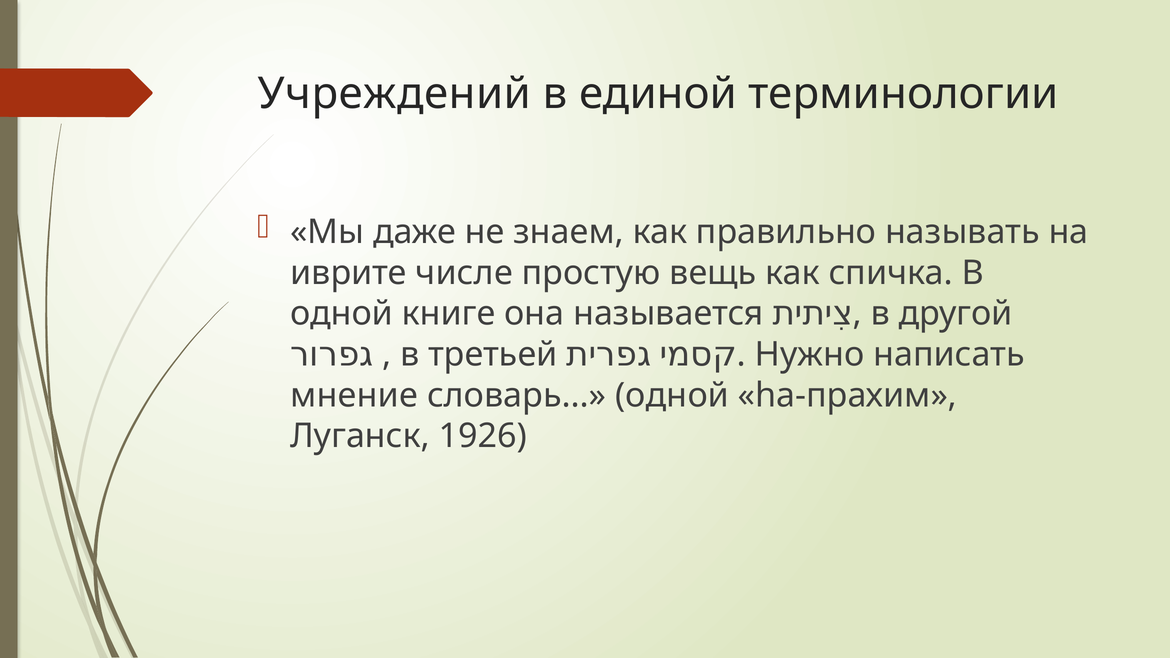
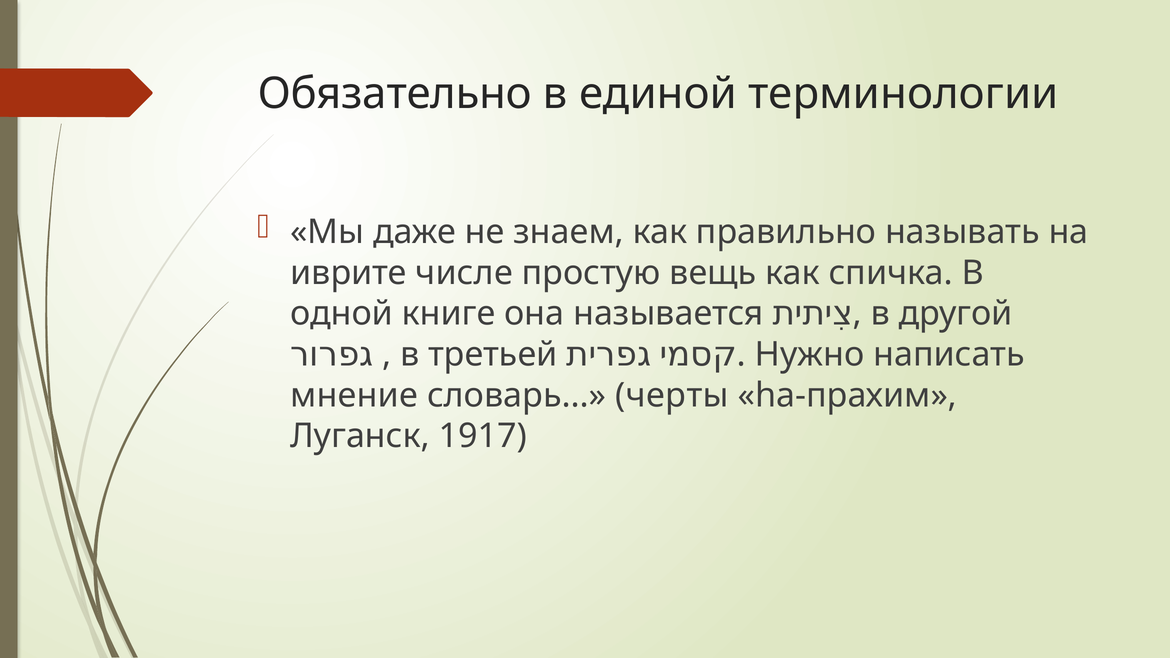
Учреждений: Учреждений -> Обязательно
словарь одной: одной -> черты
1926: 1926 -> 1917
